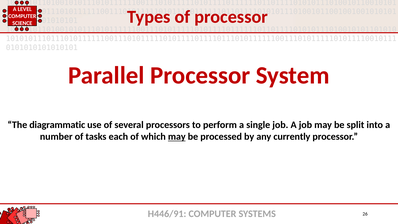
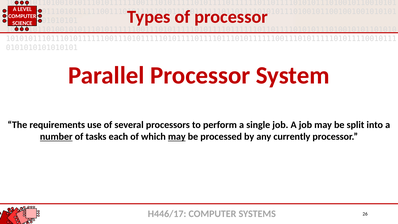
diagrammatic: diagrammatic -> requirements
number underline: none -> present
H446/91: H446/91 -> H446/17
